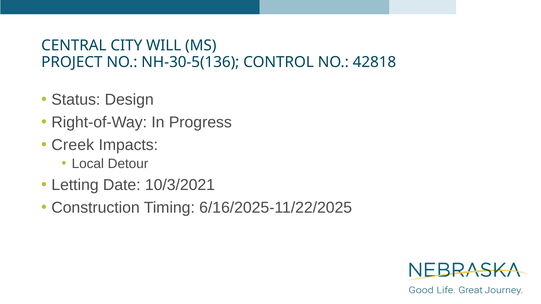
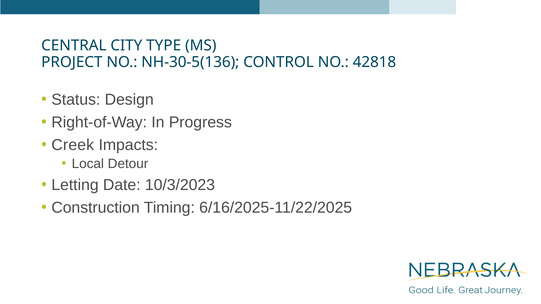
WILL: WILL -> TYPE
10/3/2021: 10/3/2021 -> 10/3/2023
